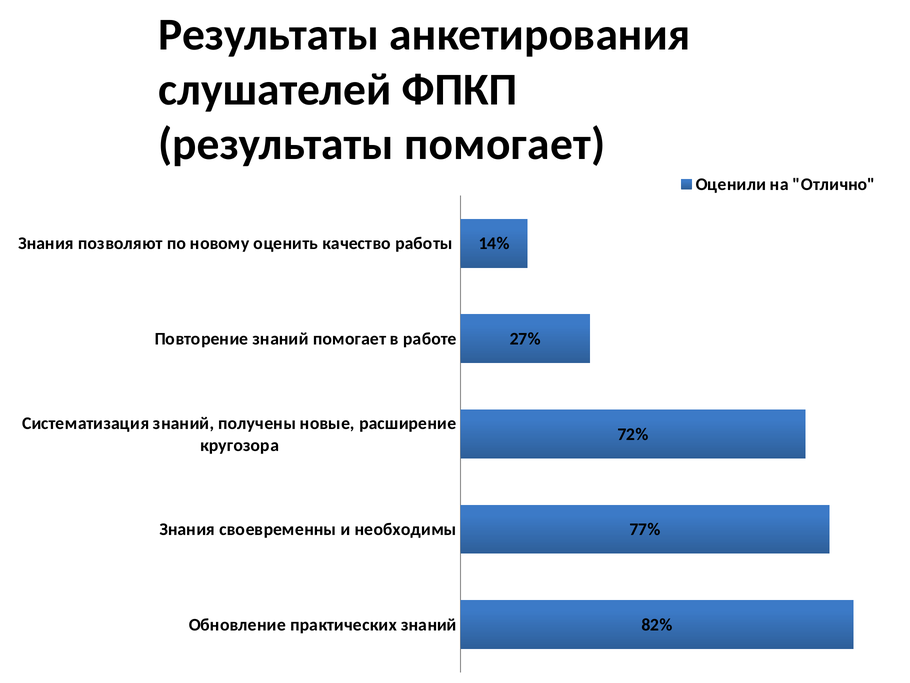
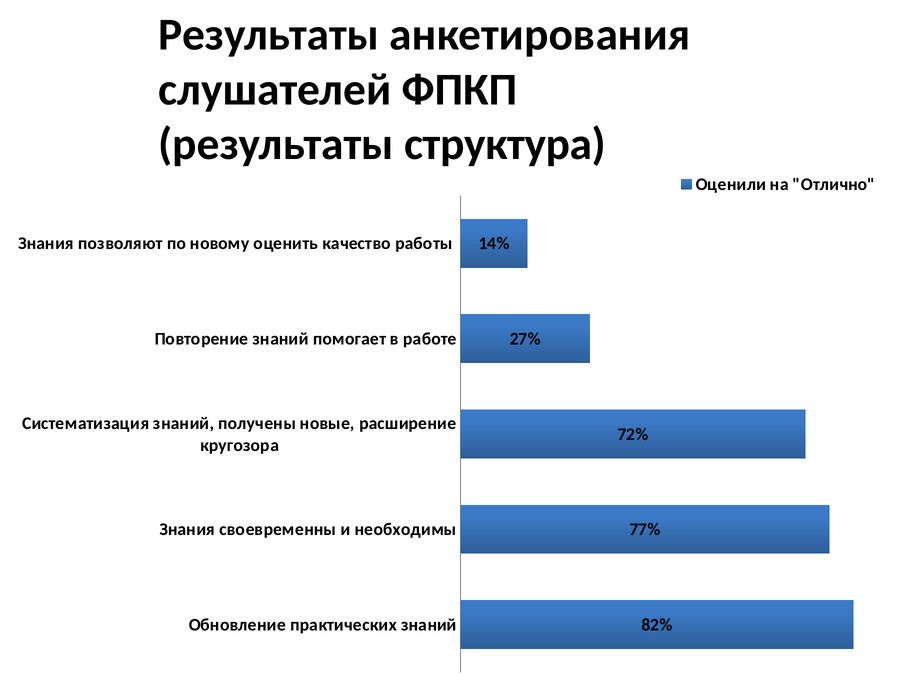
результаты помогает: помогает -> структура
